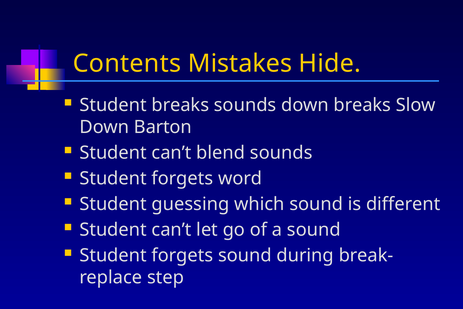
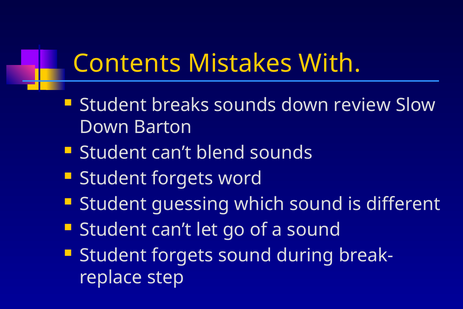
Hide: Hide -> With
down breaks: breaks -> review
